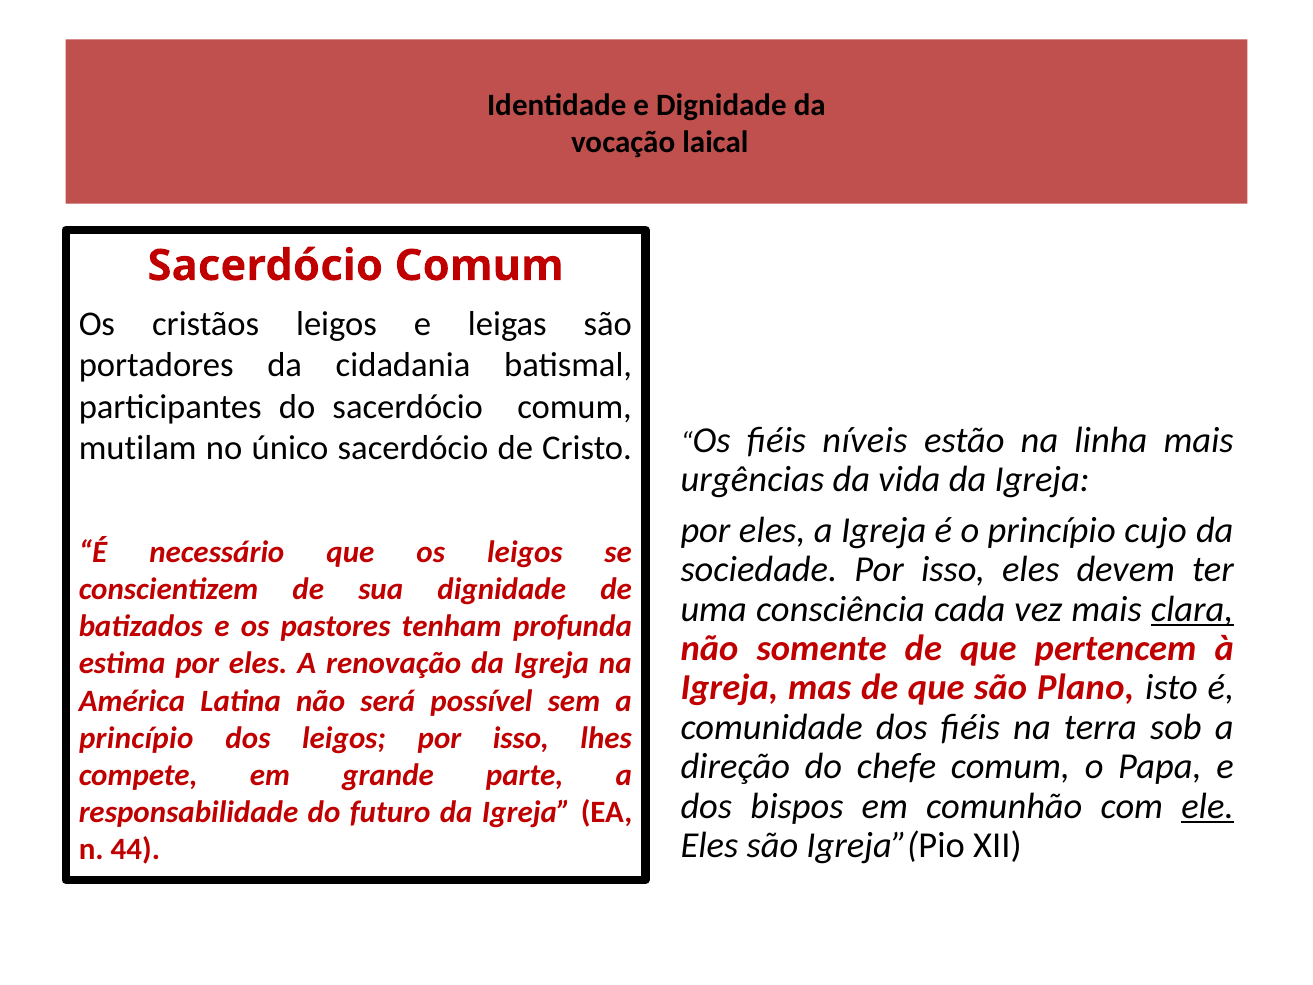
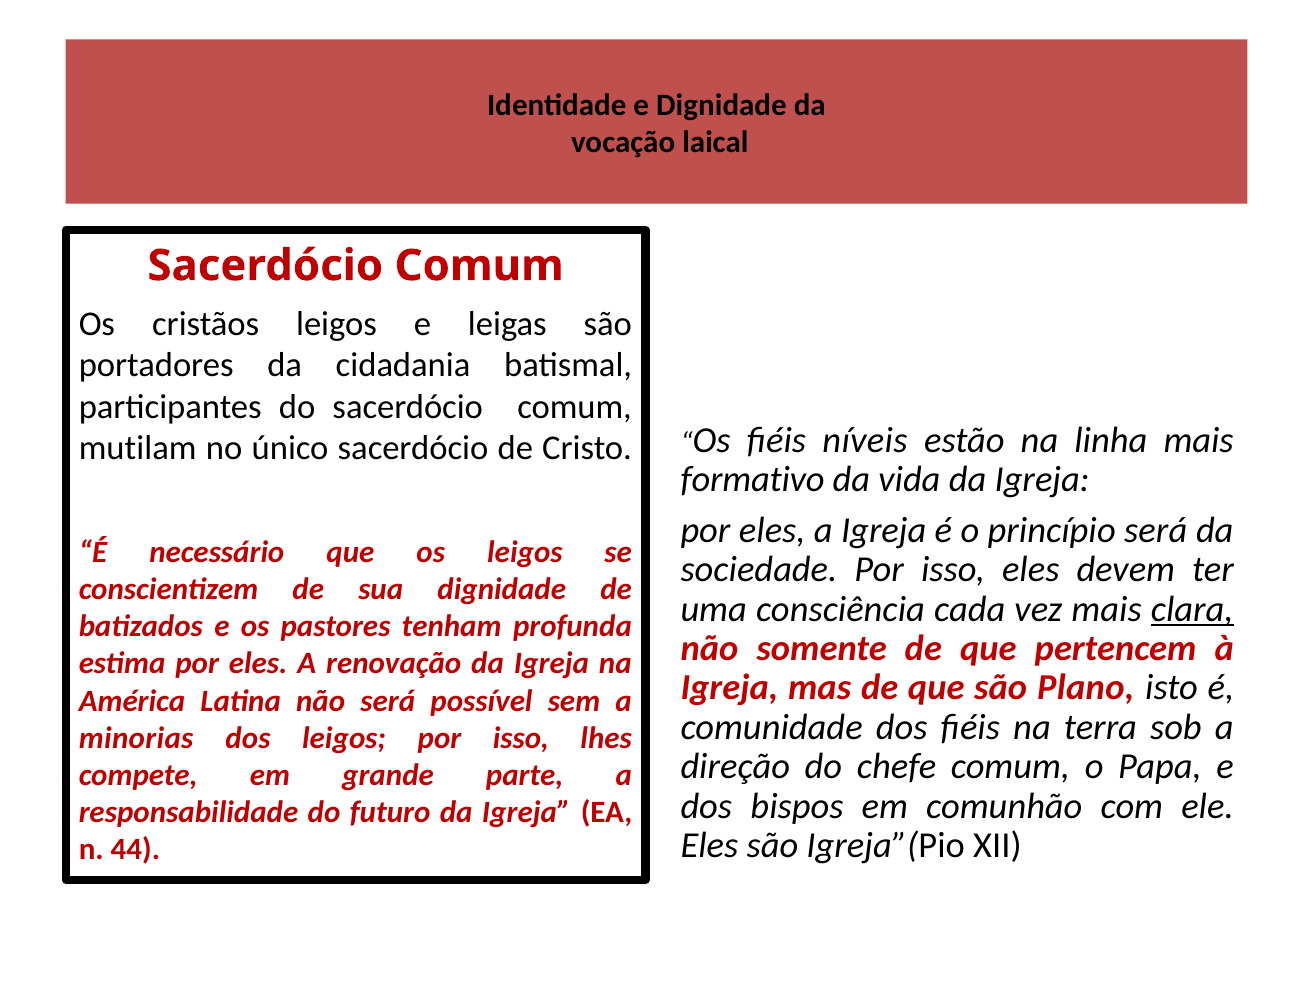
urgências: urgências -> formativo
princípio cujo: cujo -> será
princípio at (136, 738): princípio -> minorias
ele underline: present -> none
